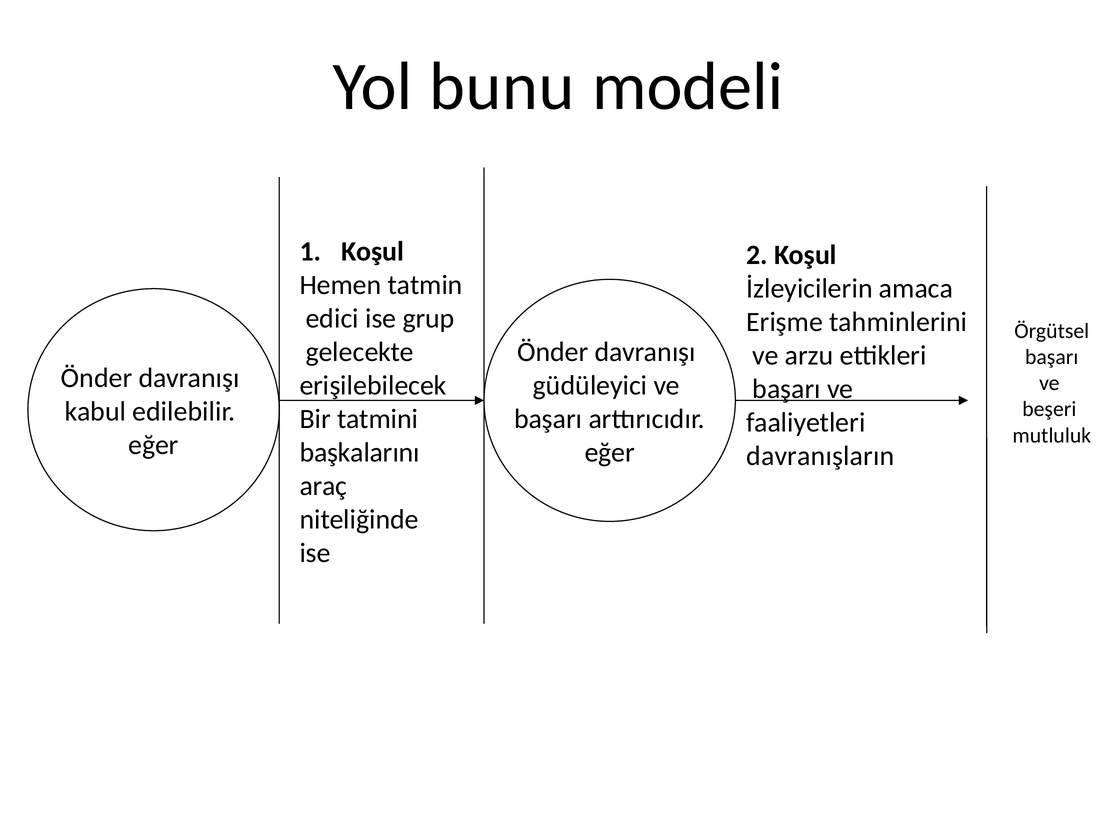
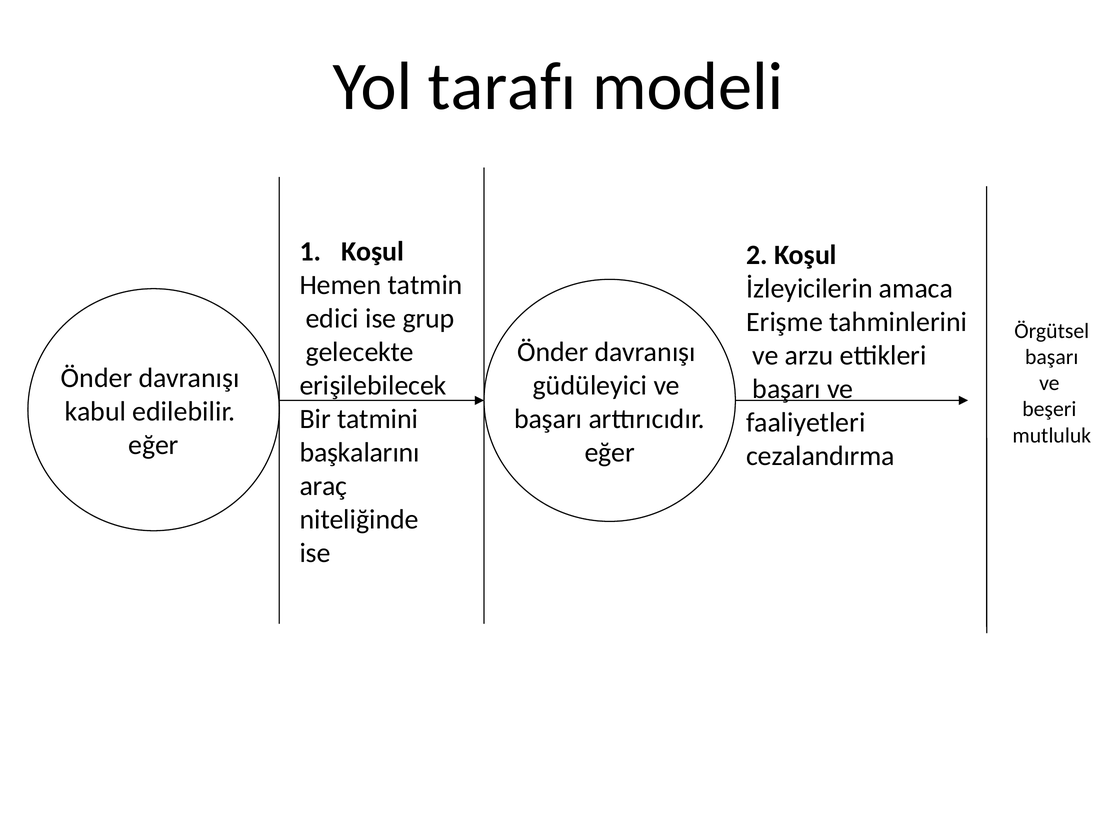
bunu: bunu -> tarafı
davranışların: davranışların -> cezalandırma
